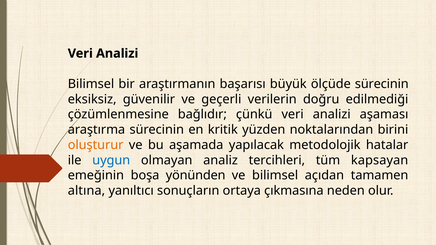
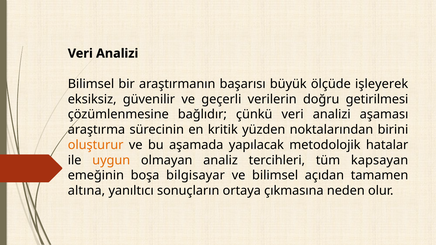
ölçüde sürecinin: sürecinin -> işleyerek
edilmediği: edilmediği -> getirilmesi
uygun colour: blue -> orange
yönünden: yönünden -> bilgisayar
